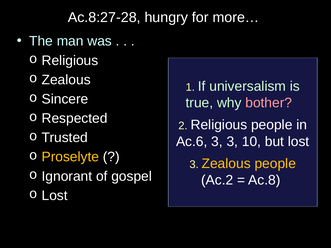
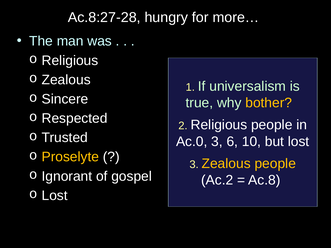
bother colour: pink -> yellow
Ac.6: Ac.6 -> Ac.0
3 3: 3 -> 6
